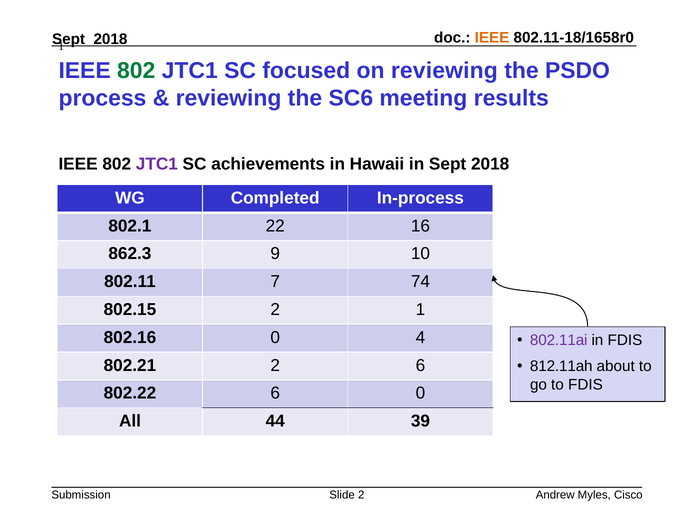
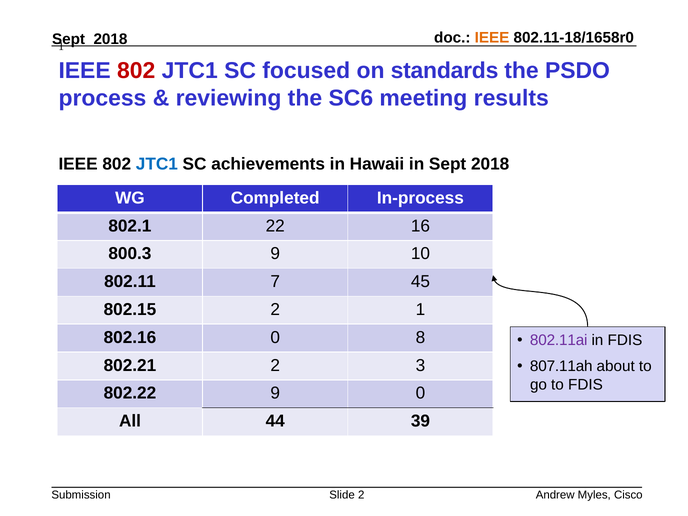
802 at (136, 70) colour: green -> red
on reviewing: reviewing -> standards
JTC1 at (157, 164) colour: purple -> blue
862.3: 862.3 -> 800.3
74: 74 -> 45
4: 4 -> 8
2 6: 6 -> 3
812.11ah: 812.11ah -> 807.11ah
802.22 6: 6 -> 9
